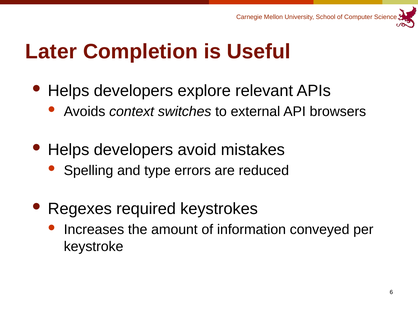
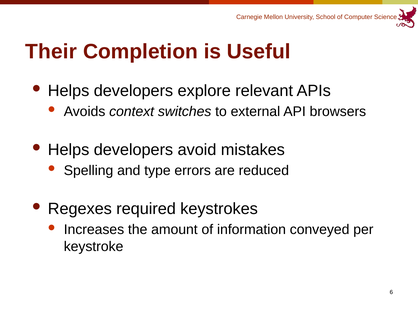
Later: Later -> Their
